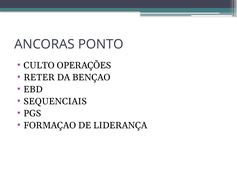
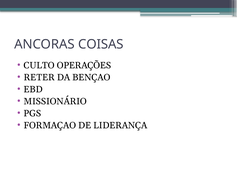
PONTO: PONTO -> COISAS
SEQUENCIAIS: SEQUENCIAIS -> MISSIONÁRIO
